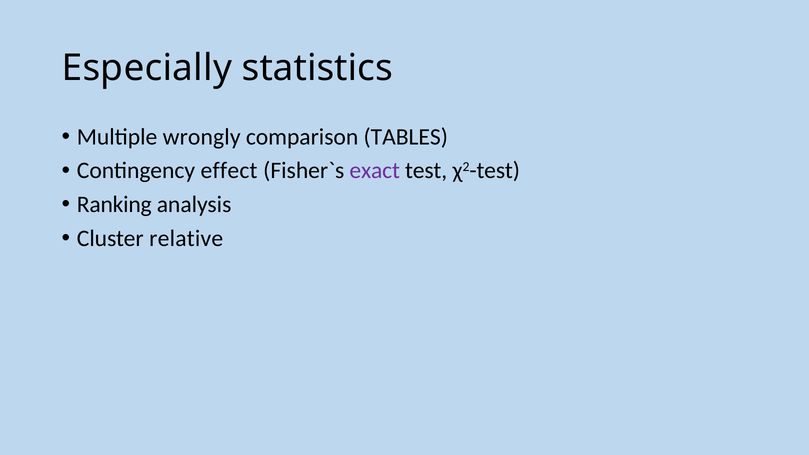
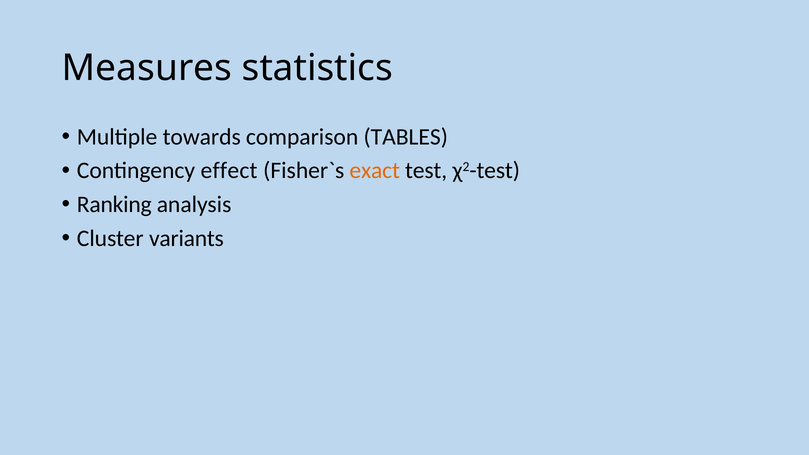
Especially: Especially -> Measures
wrongly: wrongly -> towards
exact colour: purple -> orange
relative: relative -> variants
